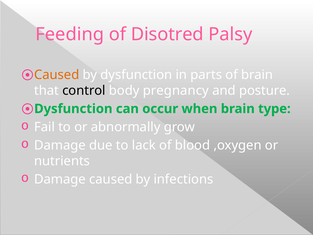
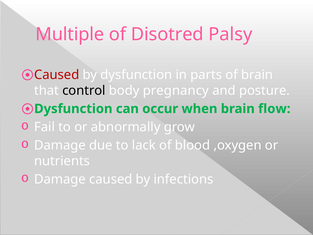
Feeding: Feeding -> Multiple
Caused at (57, 75) colour: orange -> red
type: type -> flow
